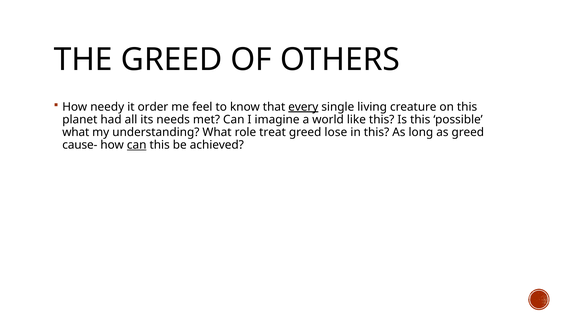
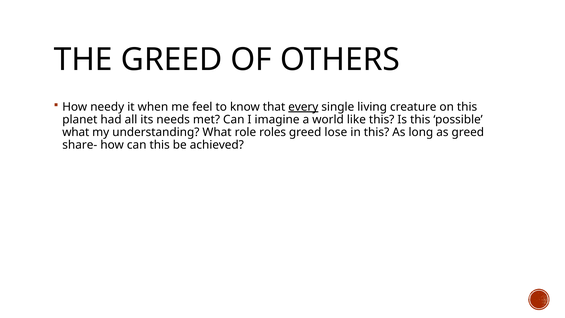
order: order -> when
treat: treat -> roles
cause-: cause- -> share-
can at (137, 145) underline: present -> none
